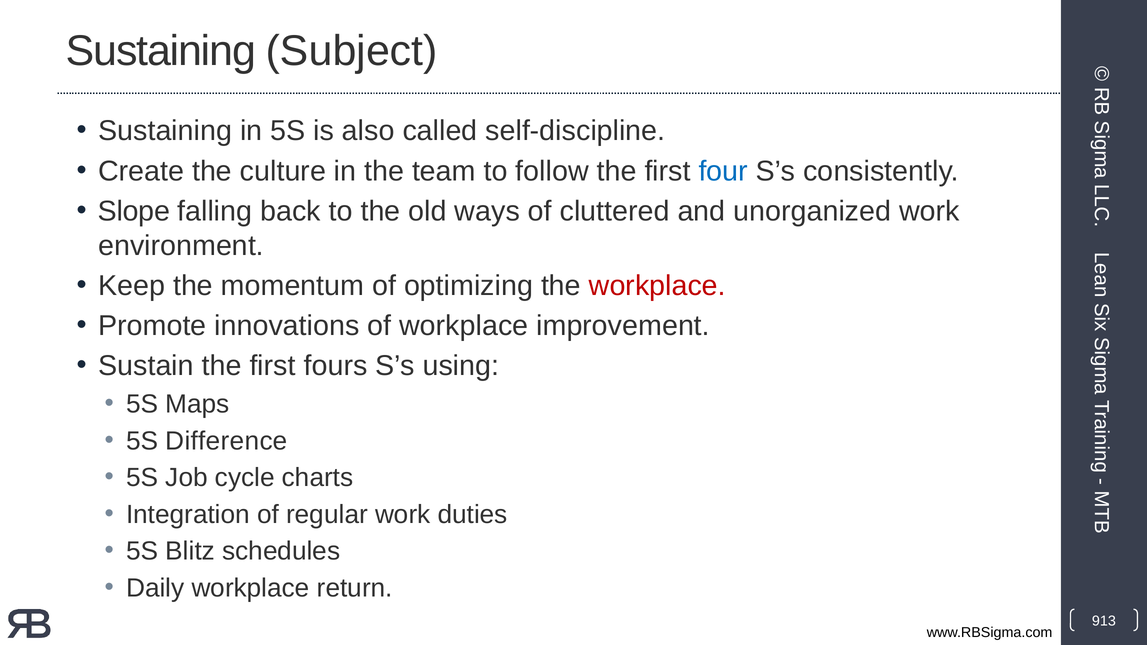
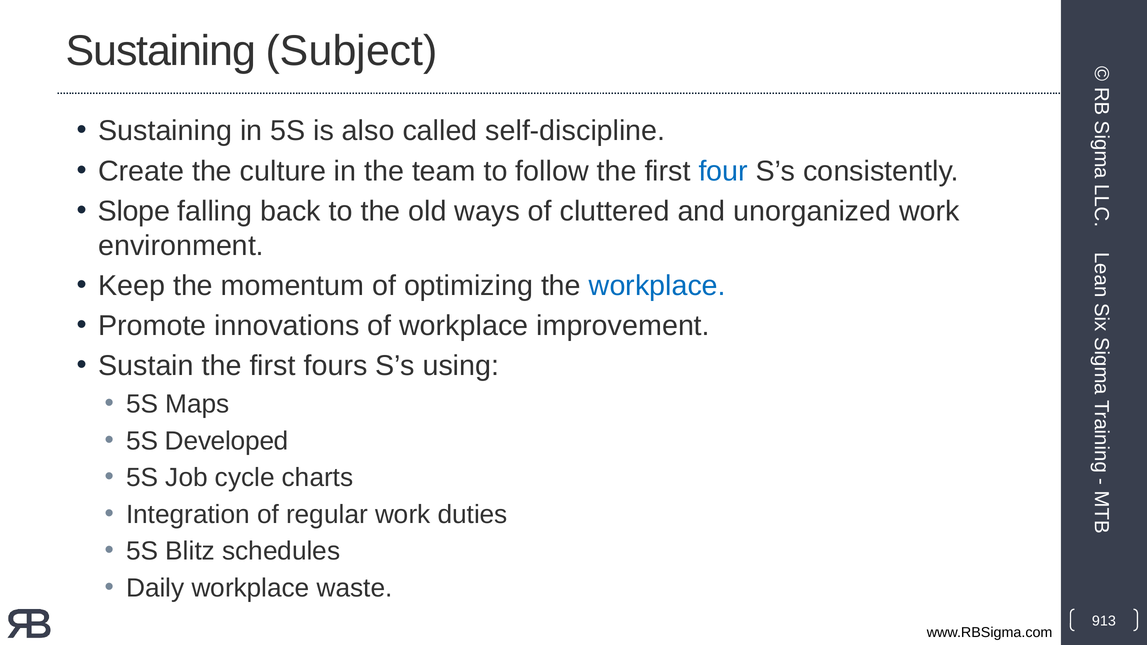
workplace at (657, 286) colour: red -> blue
Difference: Difference -> Developed
return: return -> waste
